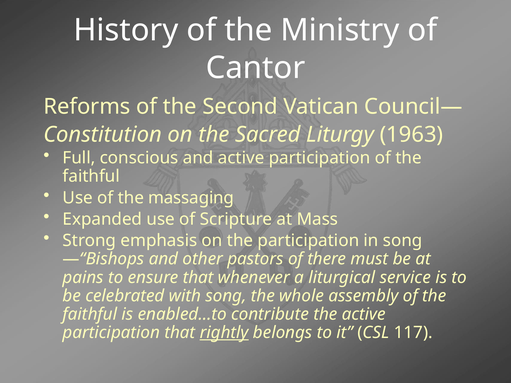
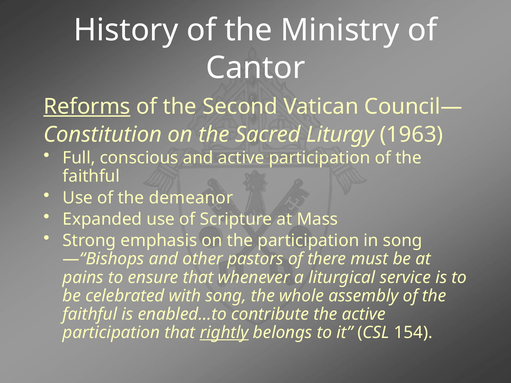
Reforms underline: none -> present
massaging: massaging -> demeanor
117: 117 -> 154
